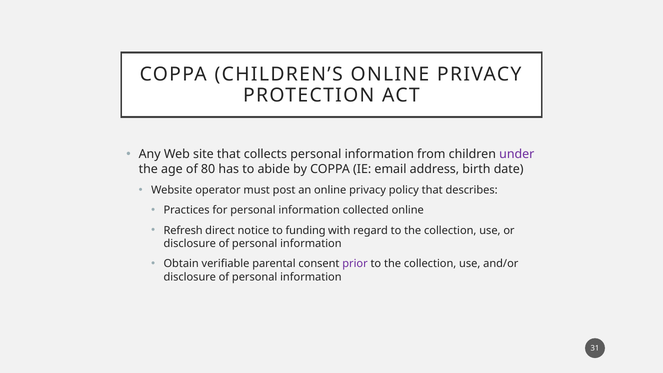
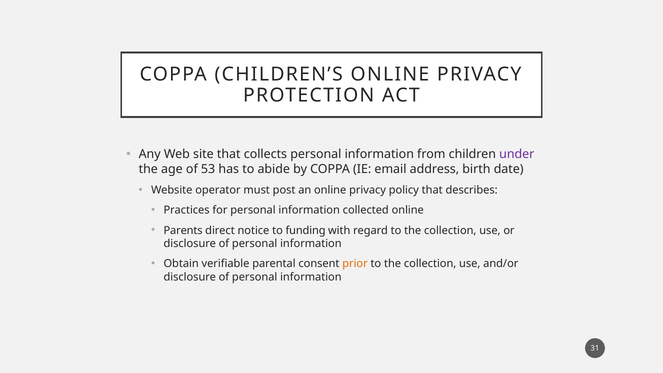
80: 80 -> 53
Refresh: Refresh -> Parents
prior colour: purple -> orange
